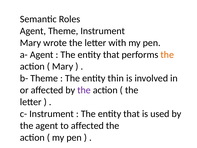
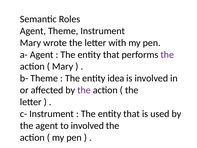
the at (167, 55) colour: orange -> purple
thin: thin -> idea
to affected: affected -> involved
